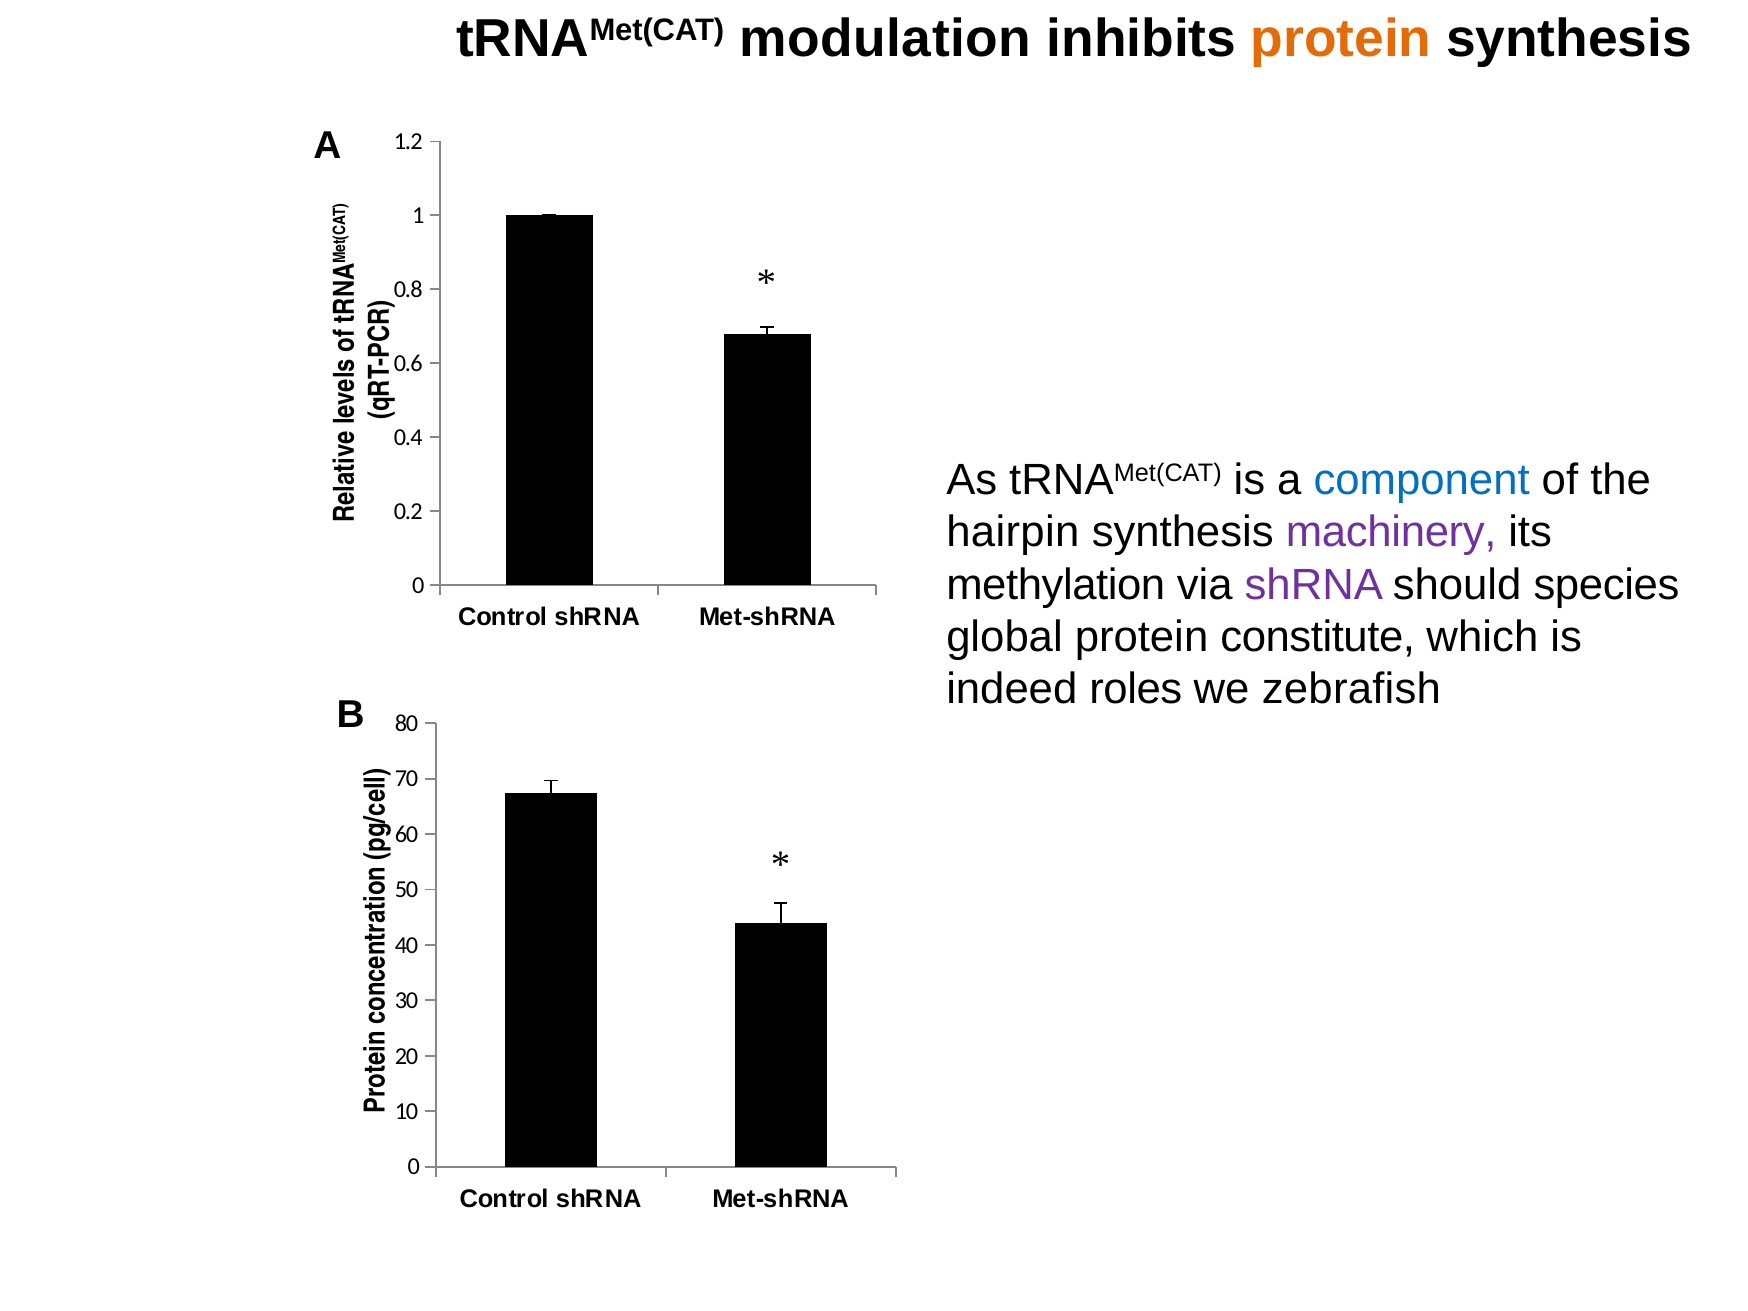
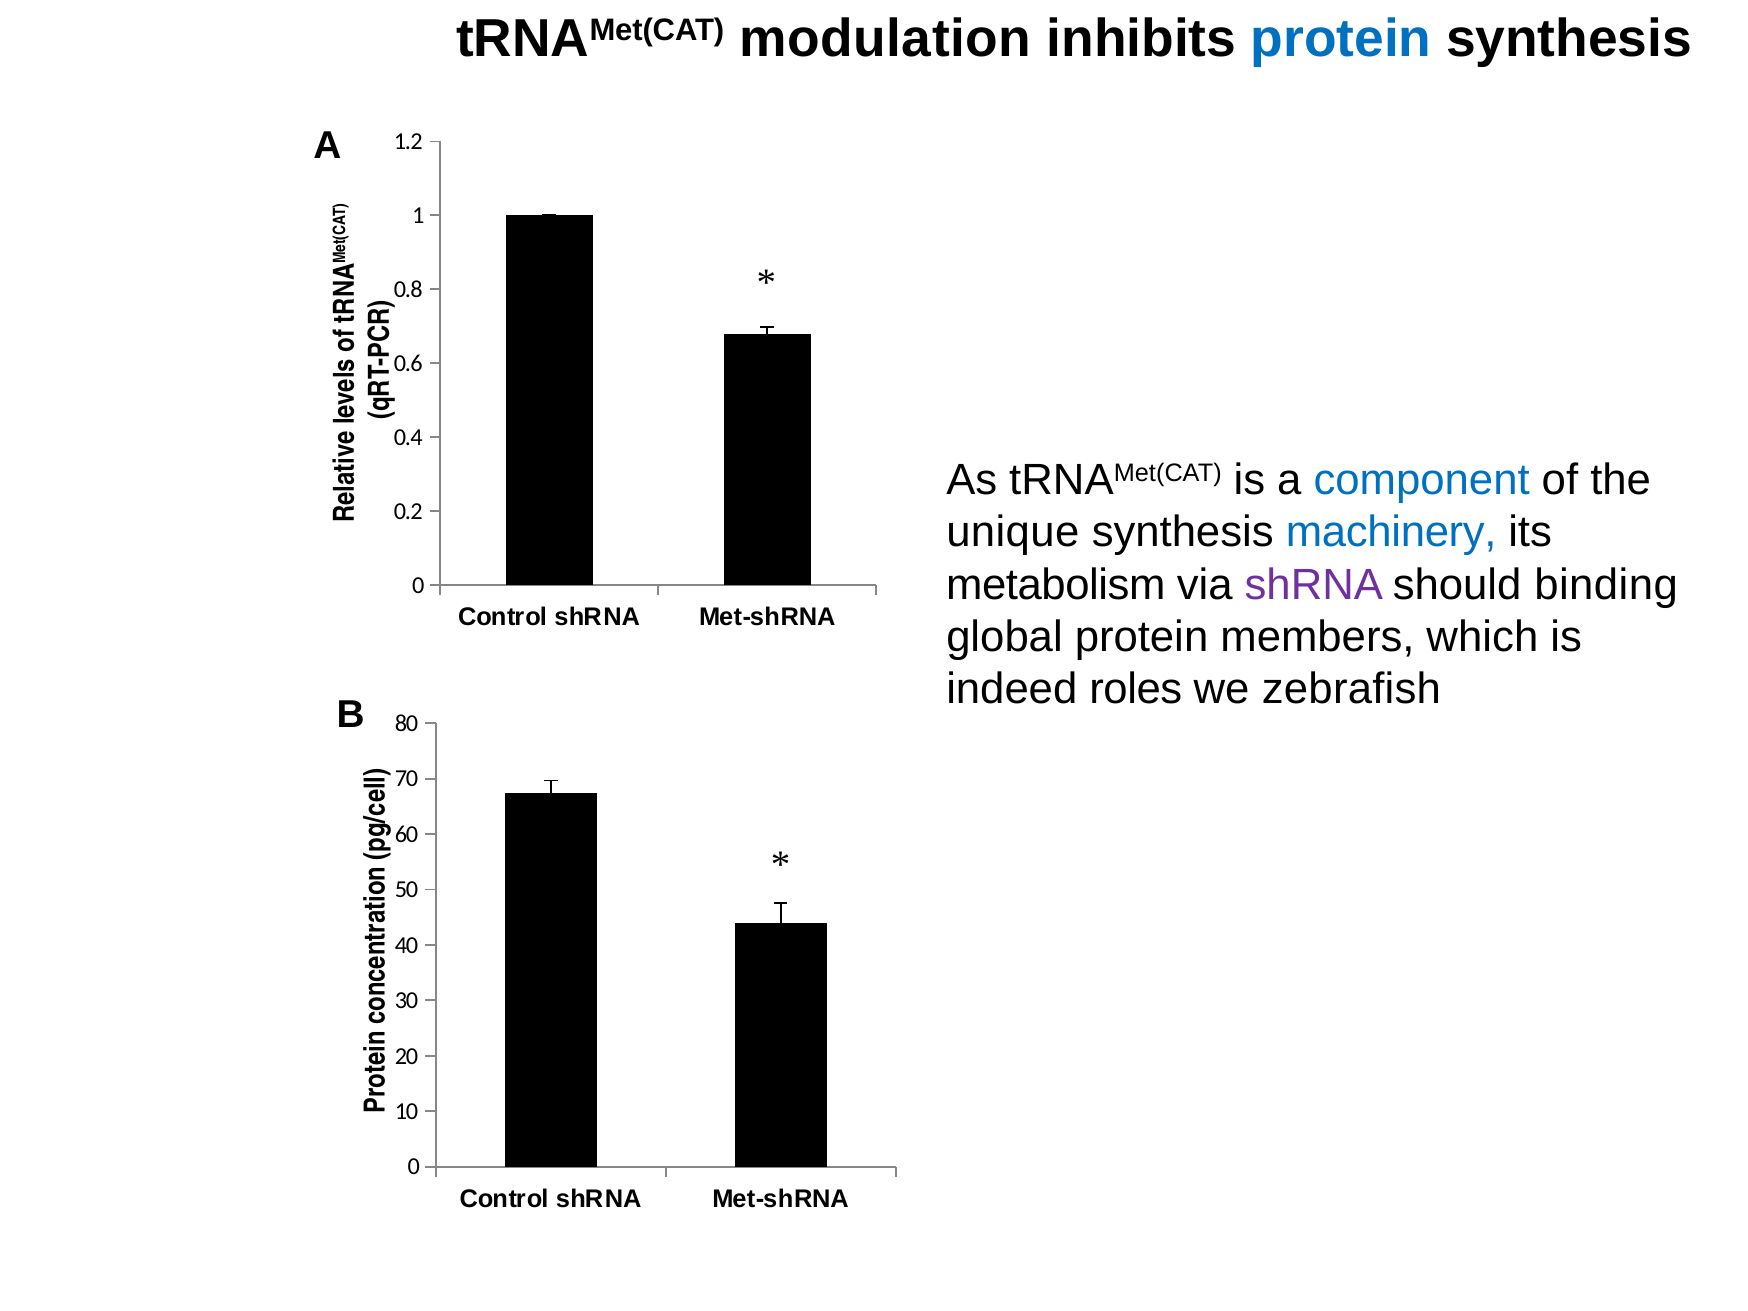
protein at (1341, 39) colour: orange -> blue
hairpin: hairpin -> unique
machinery colour: purple -> blue
methylation: methylation -> metabolism
species: species -> binding
constitute: constitute -> members
